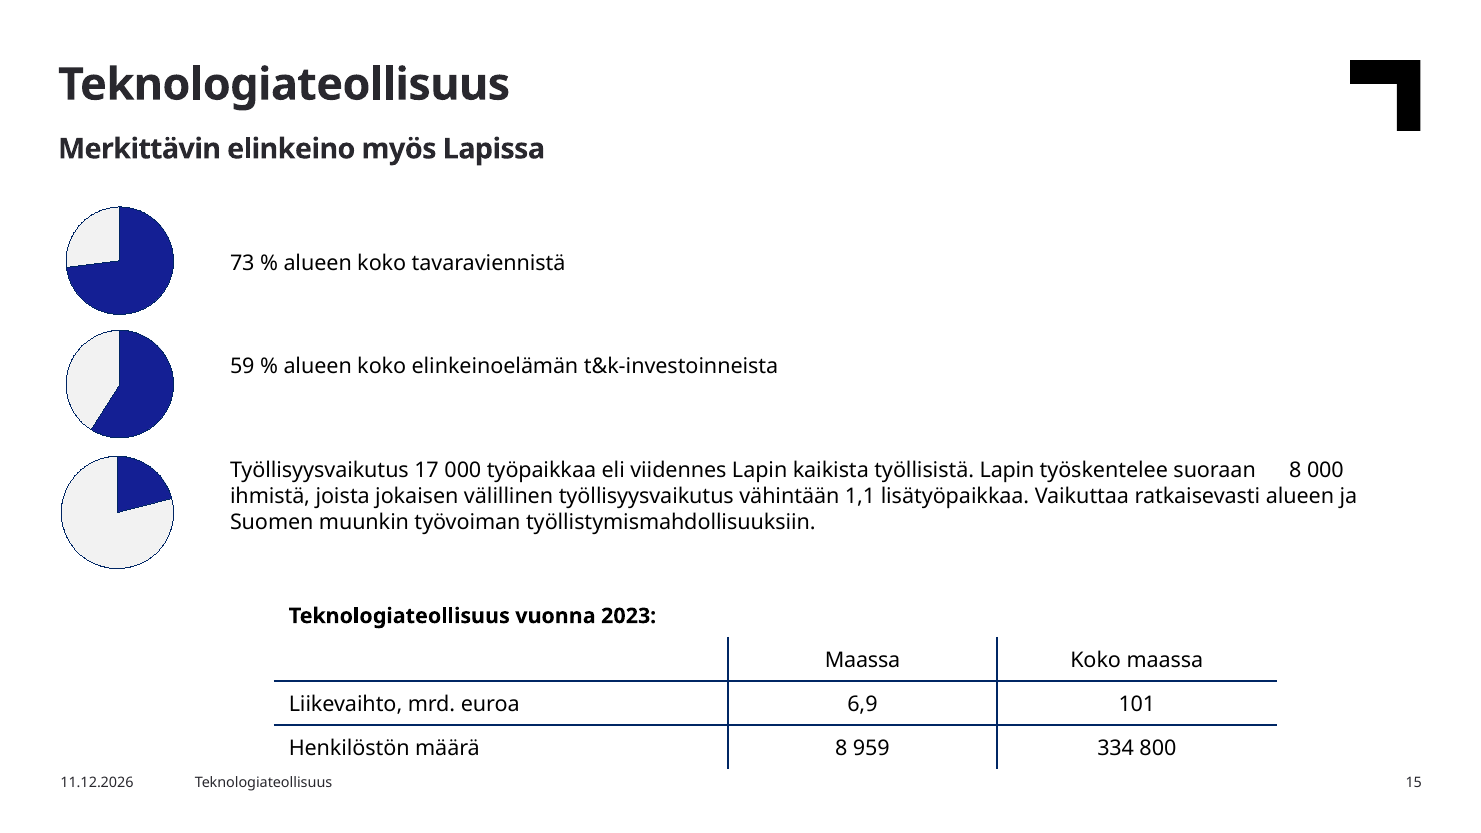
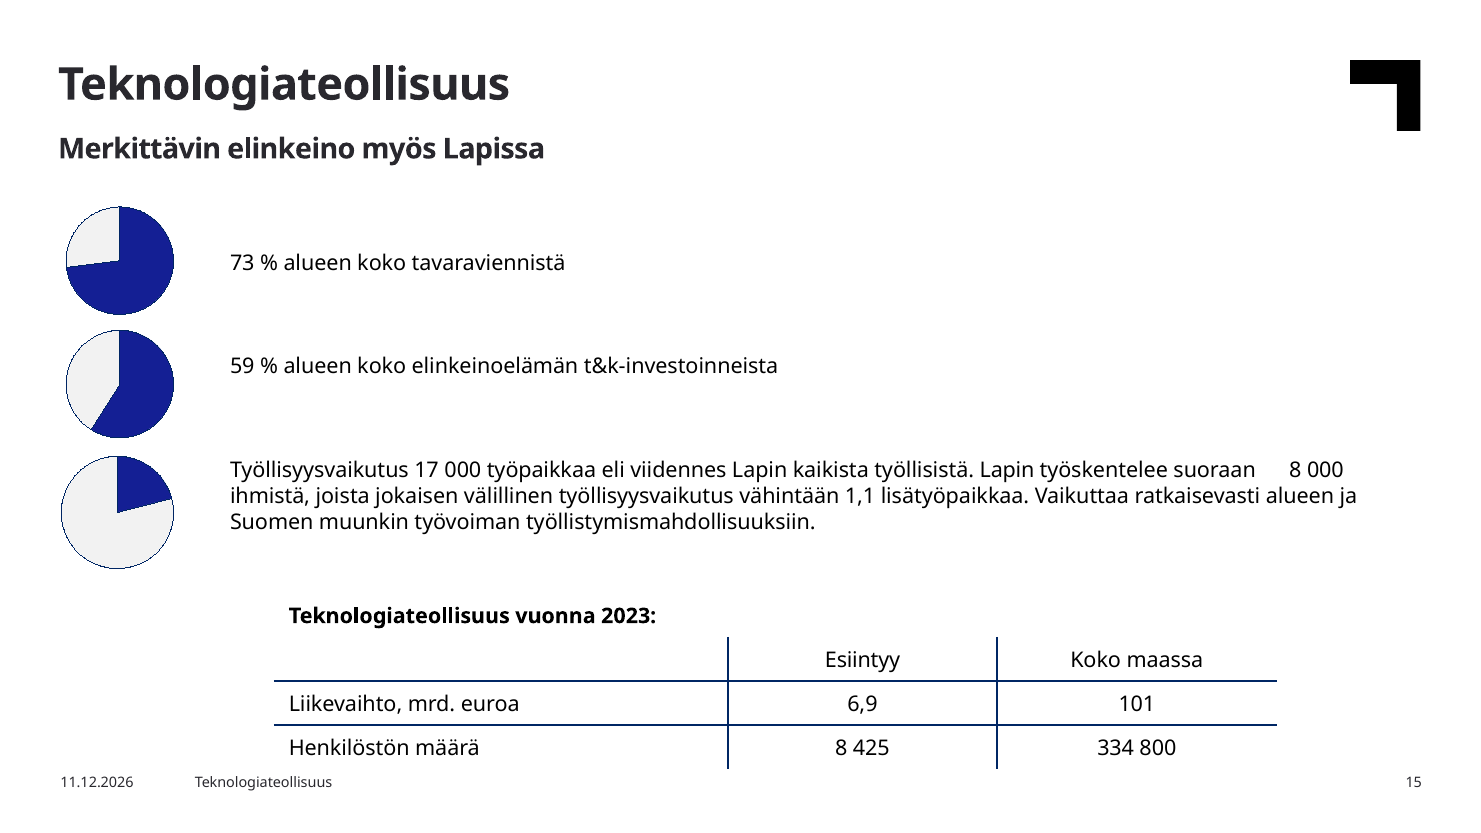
Maassa at (863, 660): Maassa -> Esiintyy
959: 959 -> 425
